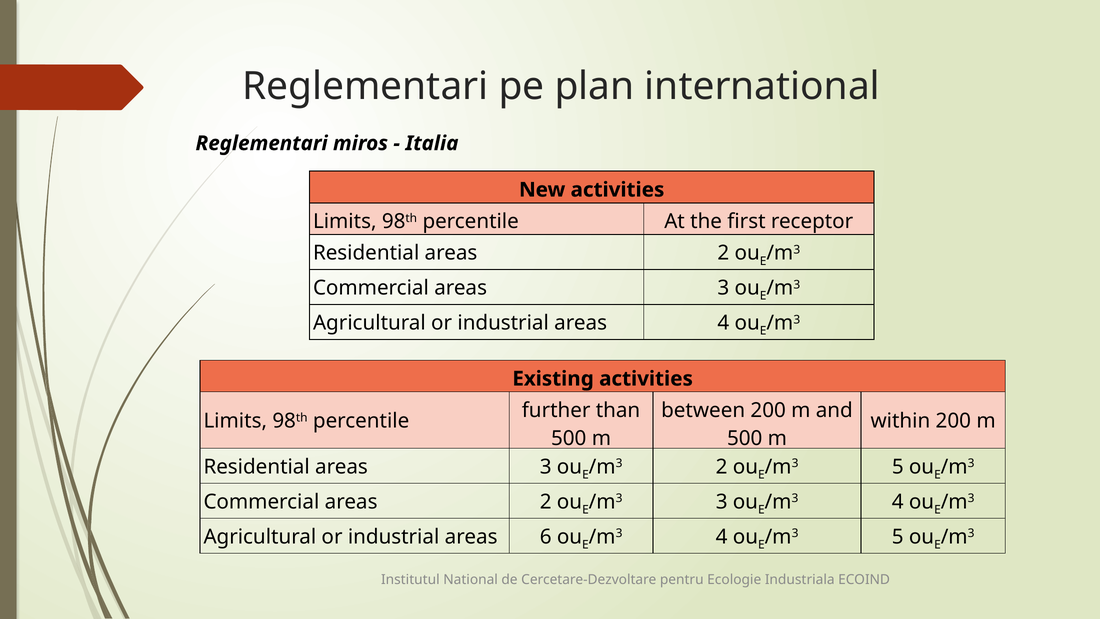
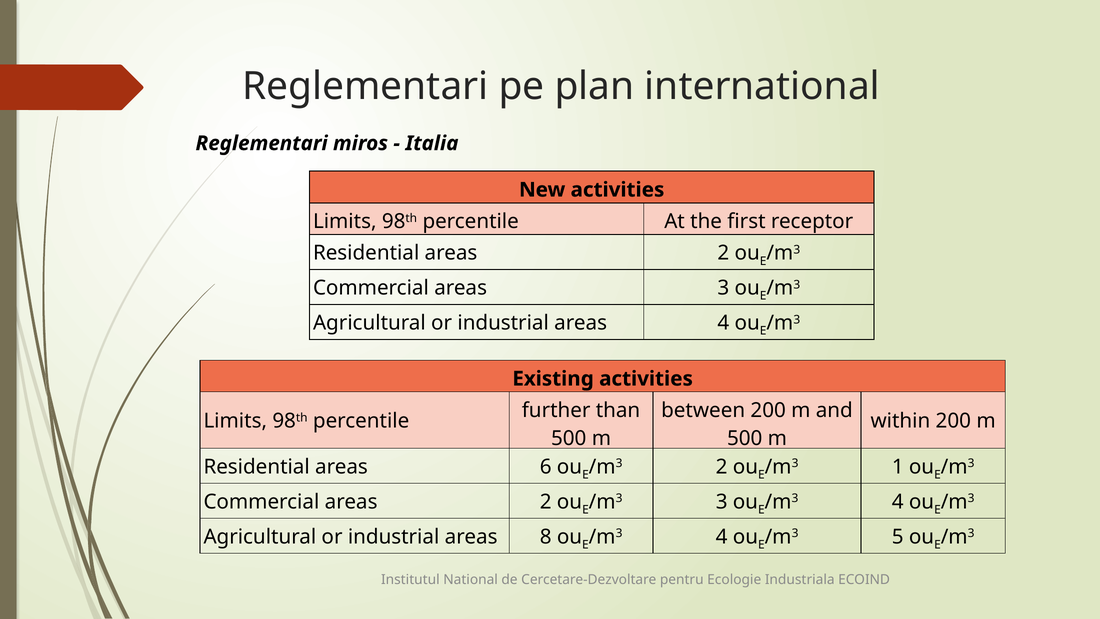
Residential areas 3: 3 -> 6
5 at (898, 467): 5 -> 1
6: 6 -> 8
